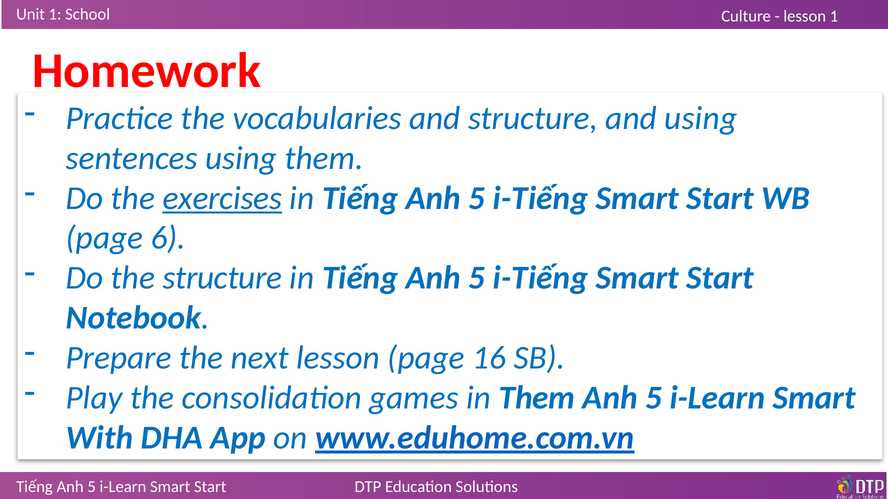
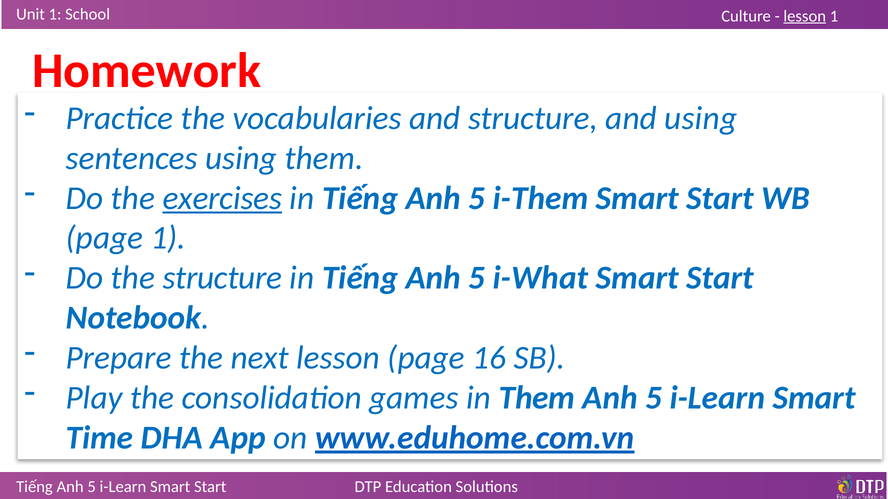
lesson at (805, 16) underline: none -> present
i-Tiếng at (540, 198): i-Tiếng -> i-Them
page 6: 6 -> 1
i-Tiếng at (540, 278): i-Tiếng -> i-What
With: With -> Time
